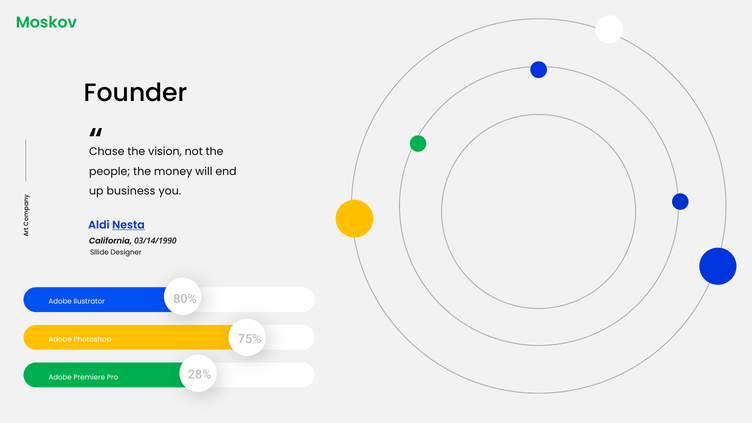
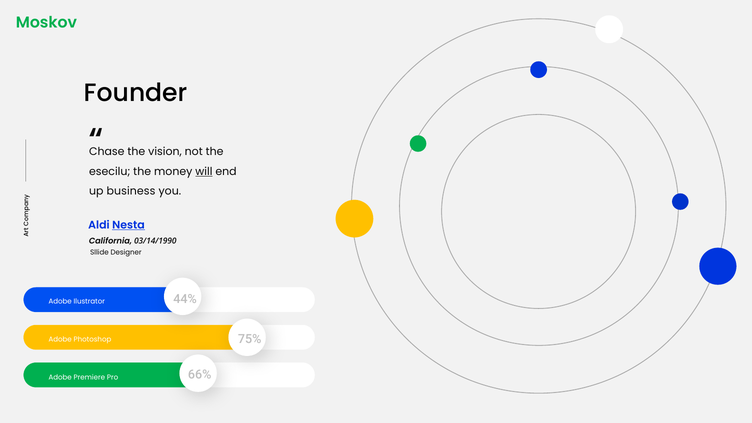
people: people -> esecilu
will underline: none -> present
80%: 80% -> 44%
28%: 28% -> 66%
